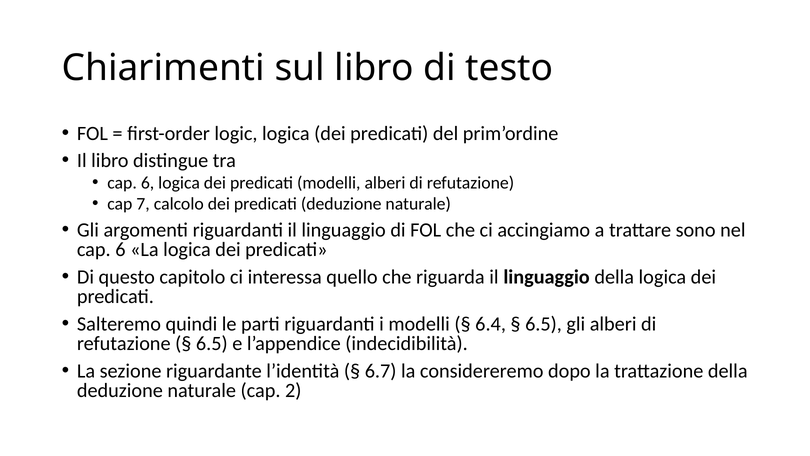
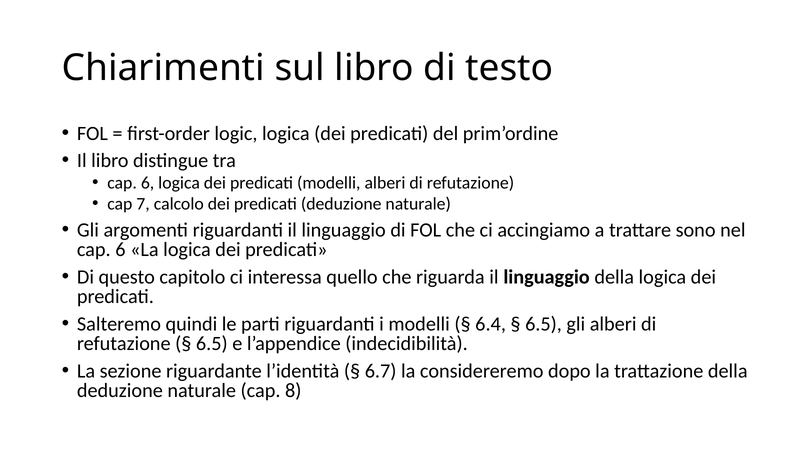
2: 2 -> 8
